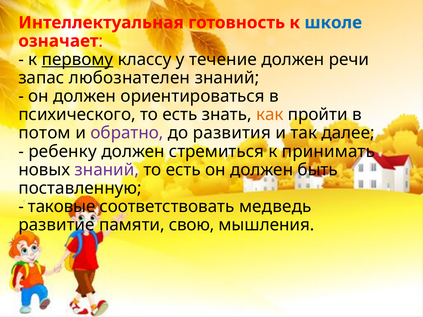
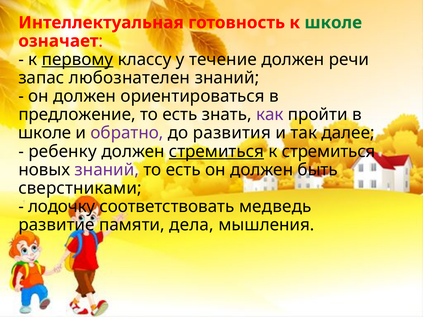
школе at (333, 23) colour: blue -> green
психического: психического -> предложение
как colour: orange -> purple
потом at (45, 133): потом -> школе
стремиться at (216, 152) underline: none -> present
к принимать: принимать -> стремиться
поставленную: поставленную -> сверстниками
таковые: таковые -> лодочку
свою: свою -> дела
